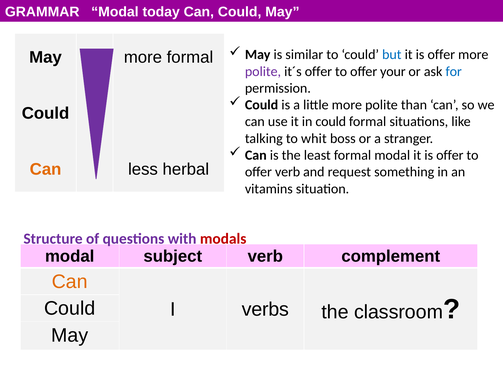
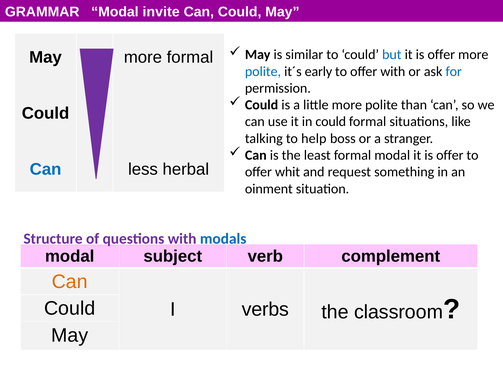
today: today -> invite
polite at (263, 71) colour: purple -> blue
it´s offer: offer -> early
offer your: your -> with
whit: whit -> help
Can at (46, 169) colour: orange -> blue
offer verb: verb -> whit
vitamins: vitamins -> oinment
modals colour: red -> blue
